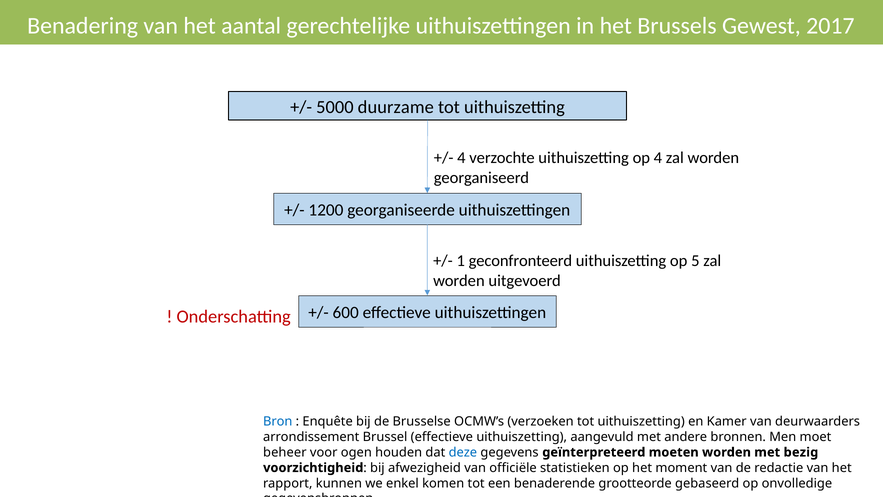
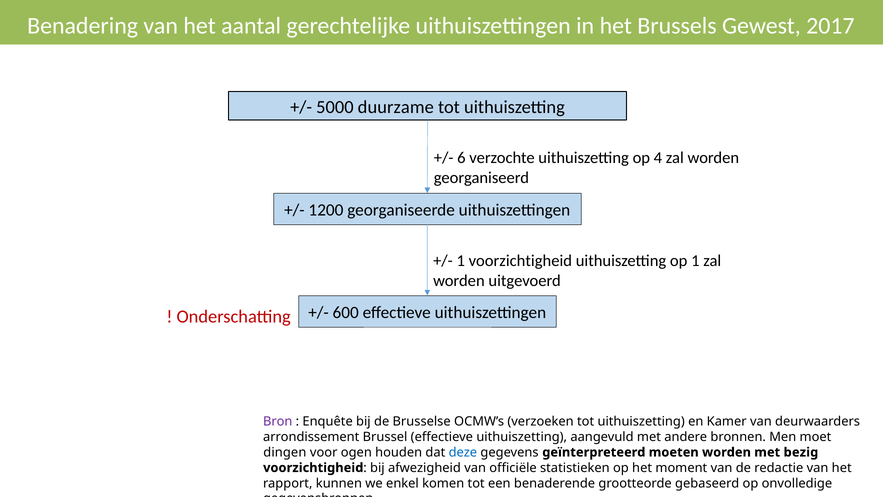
4 at (461, 158): 4 -> 6
1 geconfronteerd: geconfronteerd -> voorzichtigheid
op 5: 5 -> 1
Bron colour: blue -> purple
beheer: beheer -> dingen
